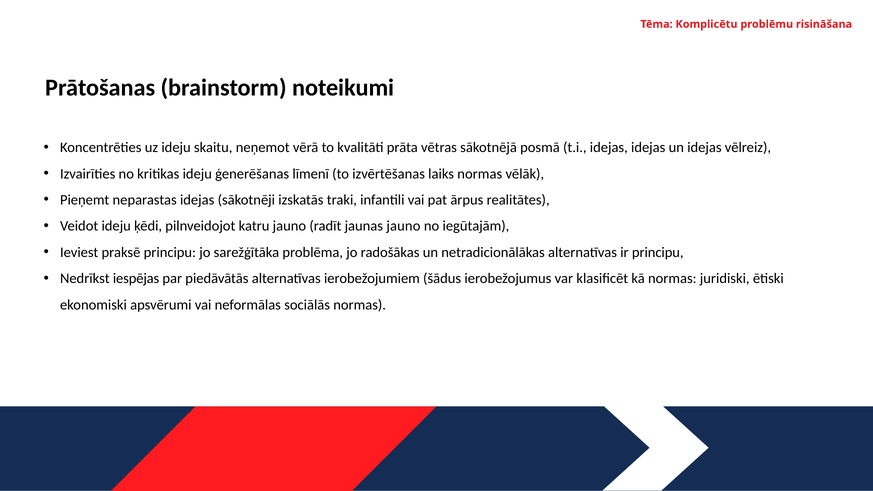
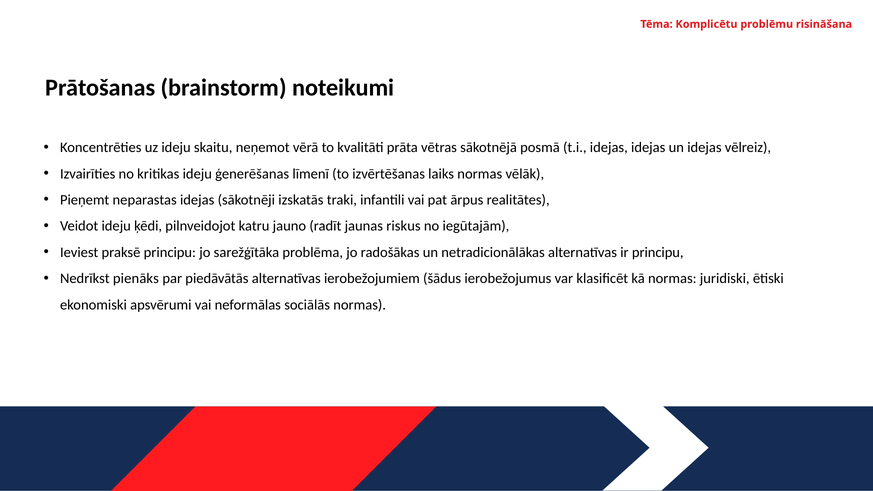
jaunas jauno: jauno -> riskus
iespējas: iespējas -> pienāks
